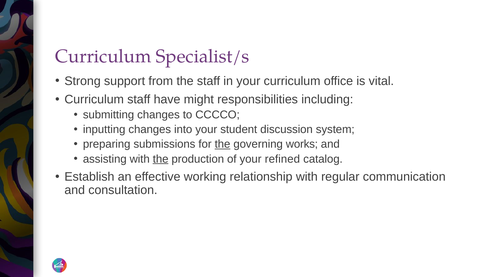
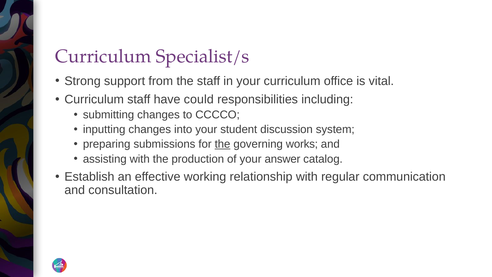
might: might -> could
the at (161, 159) underline: present -> none
refined: refined -> answer
